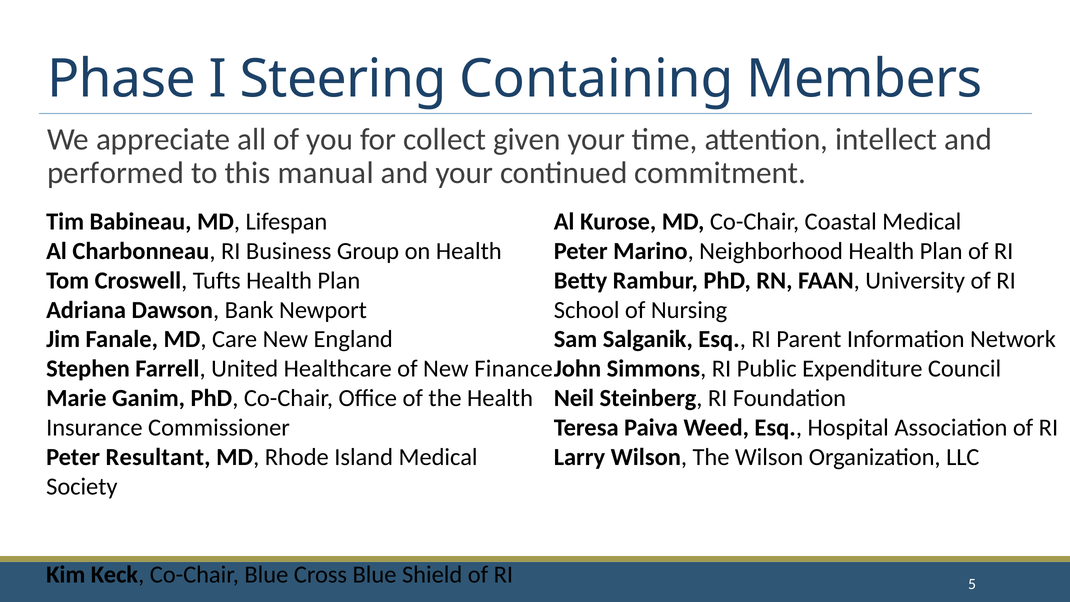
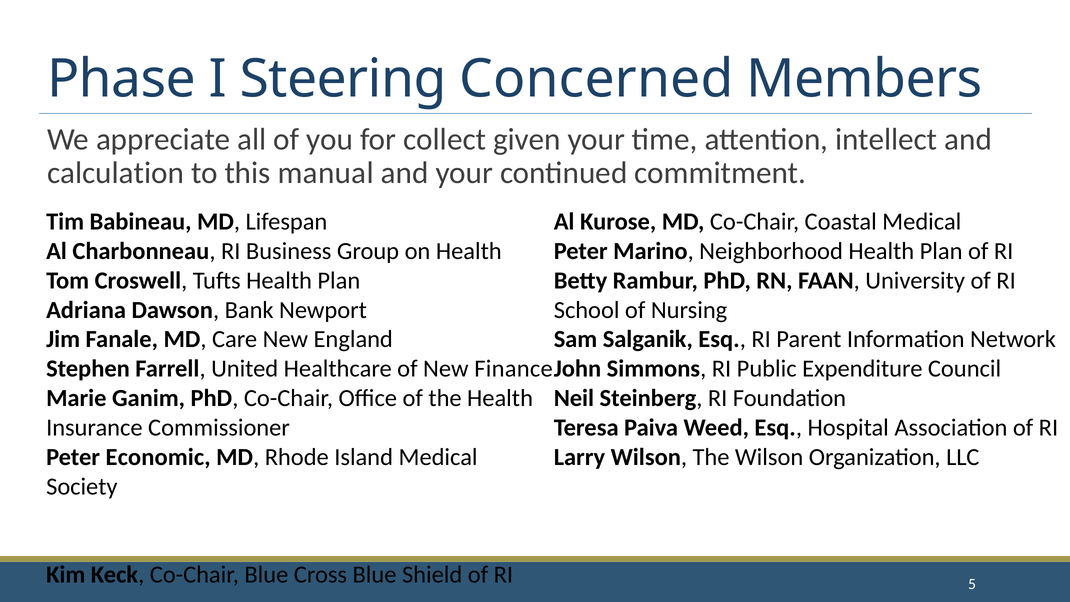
Containing: Containing -> Concerned
performed: performed -> calculation
Resultant: Resultant -> Economic
